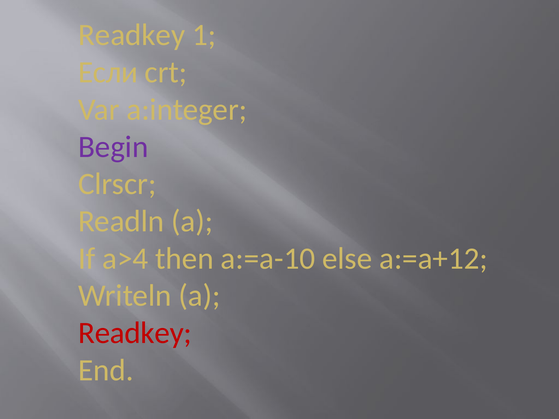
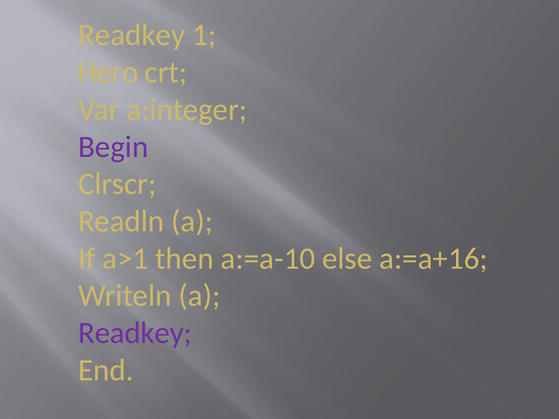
Если: Если -> Него
a>4: a>4 -> a>1
a:=a+12: a:=a+12 -> a:=a+16
Readkey at (135, 333) colour: red -> purple
